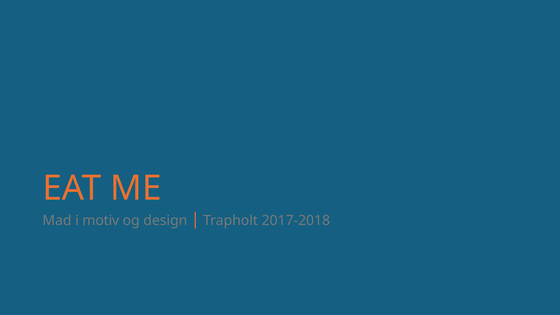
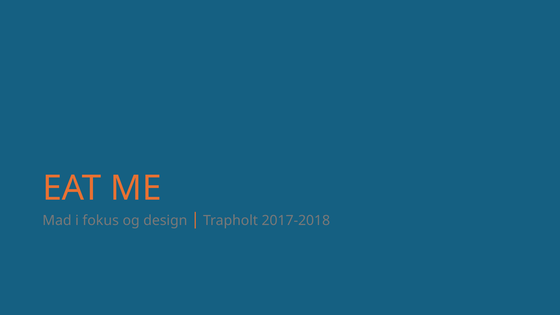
motiv: motiv -> fokus
